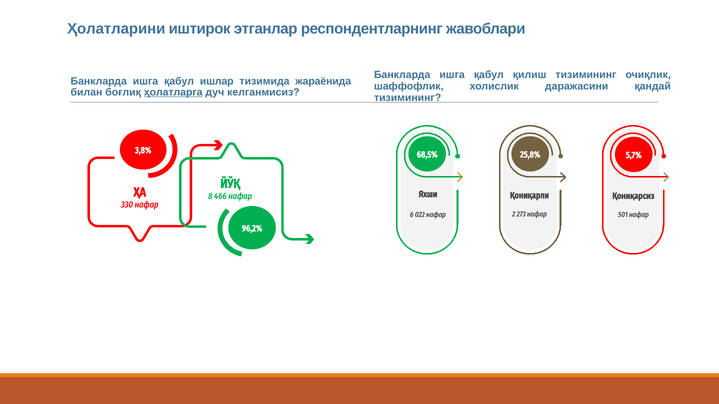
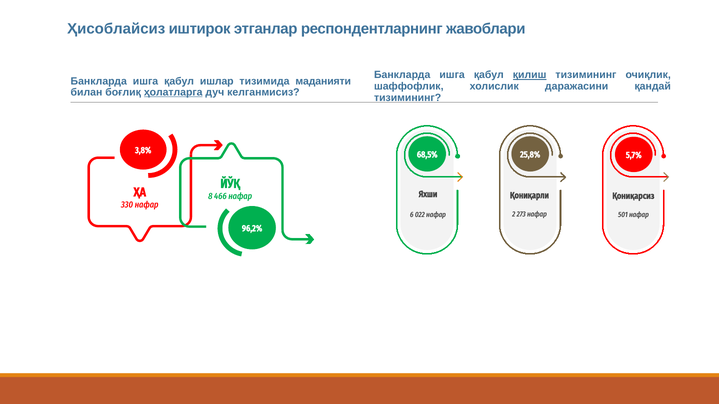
Ҳолатларини: Ҳолатларини -> Ҳисоблайсиз
қилиш underline: none -> present
жараёнида: жараёнида -> маданияти
